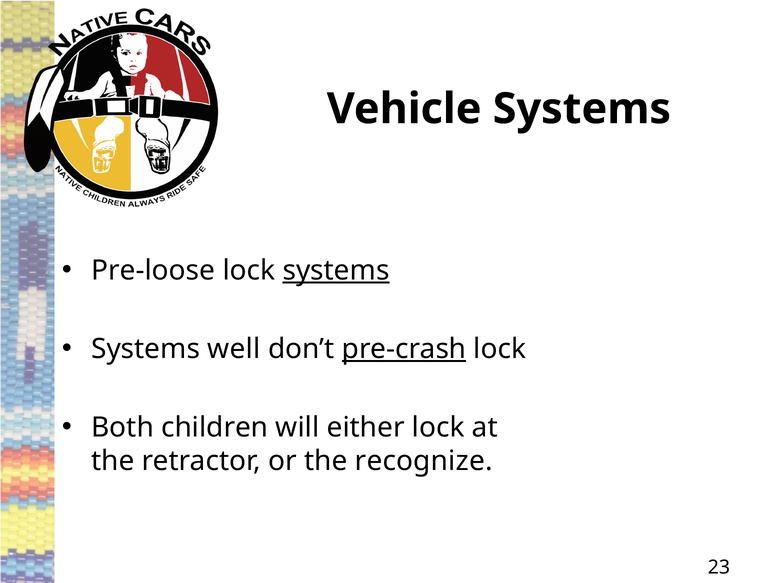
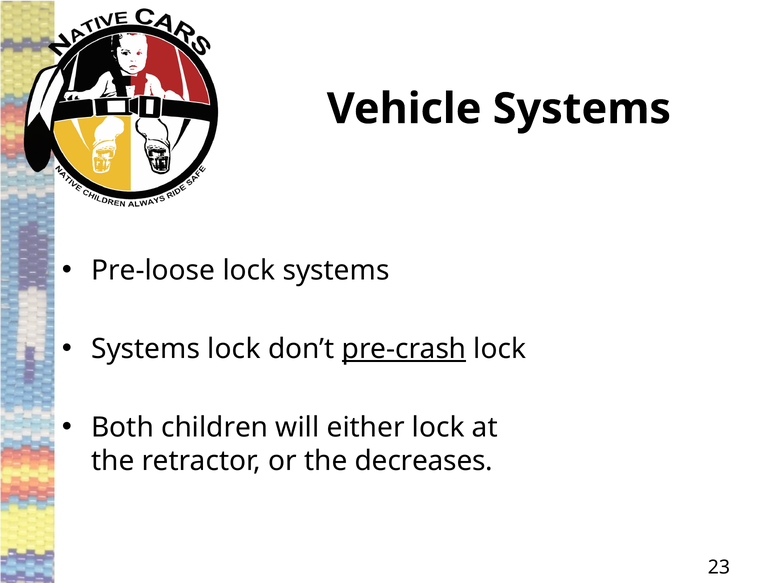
systems at (336, 271) underline: present -> none
Systems well: well -> lock
recognize: recognize -> decreases
